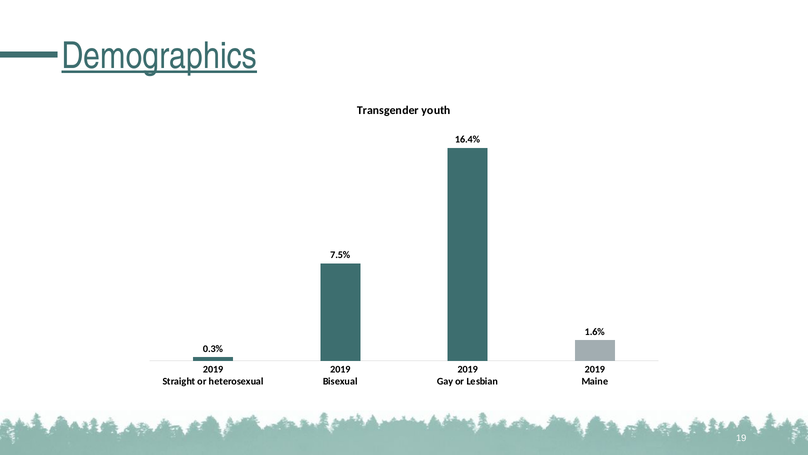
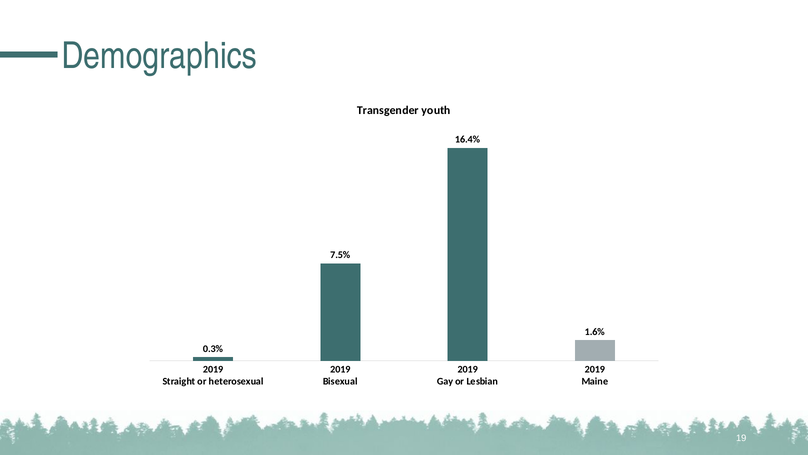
Demographics underline: present -> none
